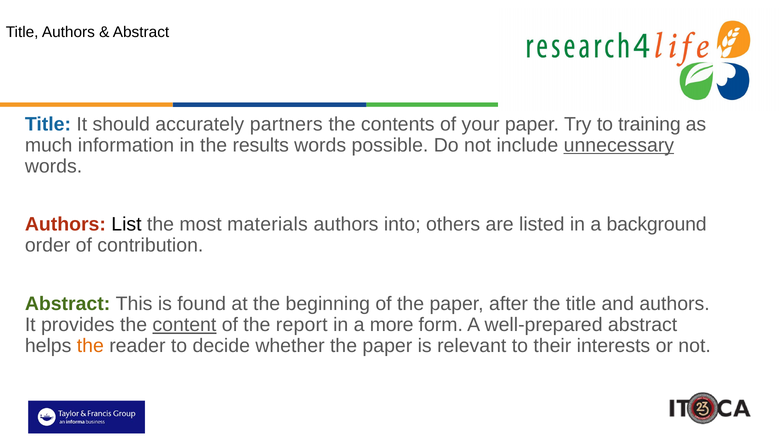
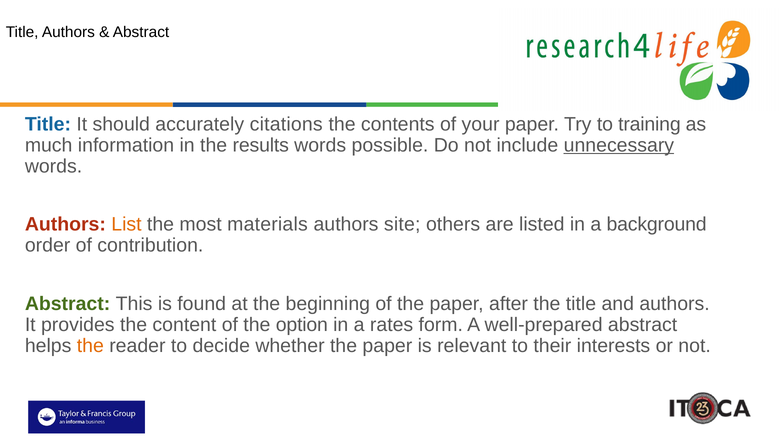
partners: partners -> citations
List colour: black -> orange
into: into -> site
content underline: present -> none
report: report -> option
more: more -> rates
